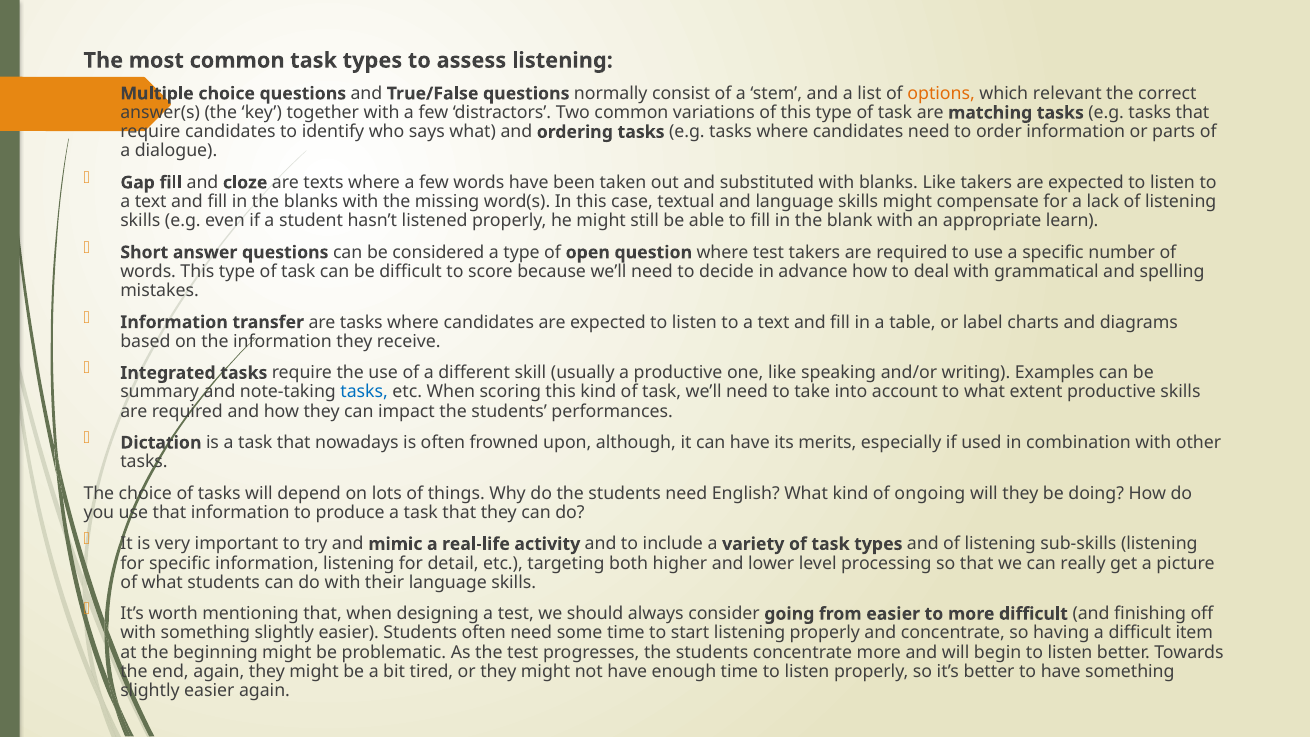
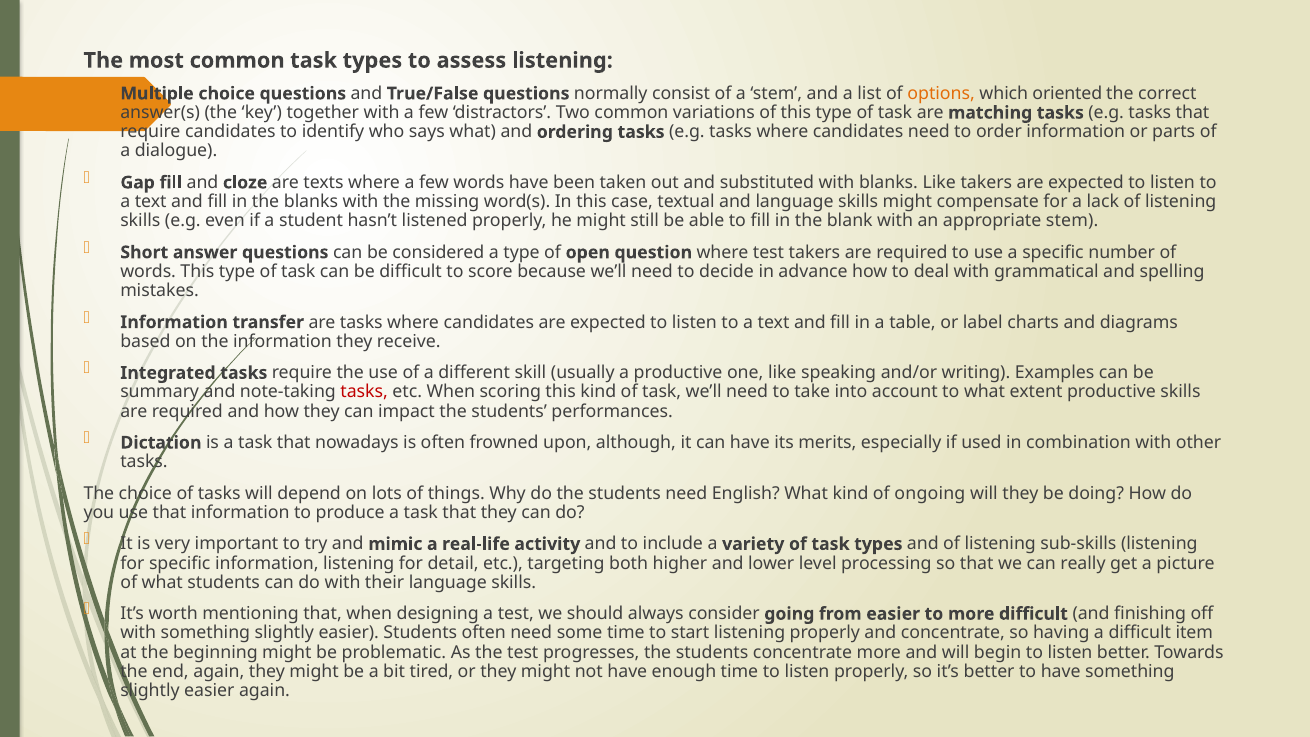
relevant: relevant -> oriented
appropriate learn: learn -> stem
tasks at (364, 392) colour: blue -> red
